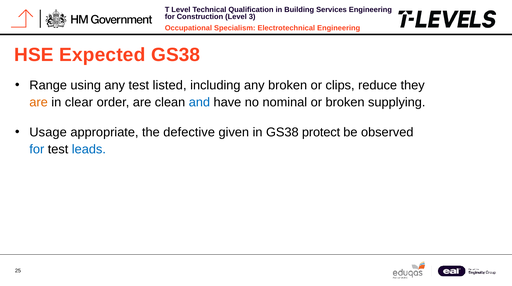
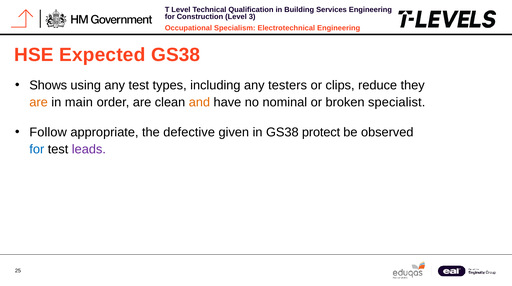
Range: Range -> Shows
listed: listed -> types
any broken: broken -> testers
clear: clear -> main
and colour: blue -> orange
supplying: supplying -> specialist
Usage: Usage -> Follow
leads colour: blue -> purple
